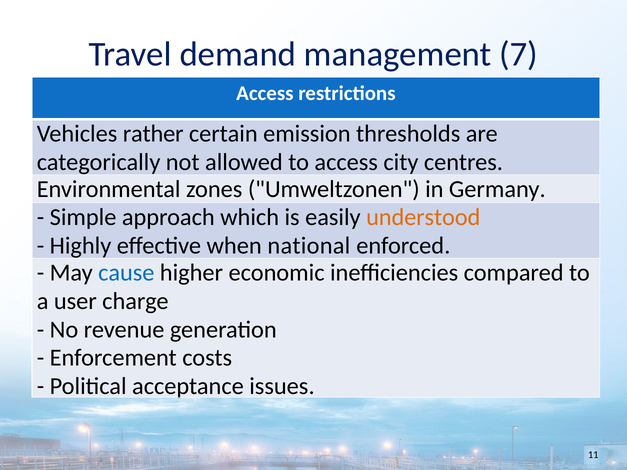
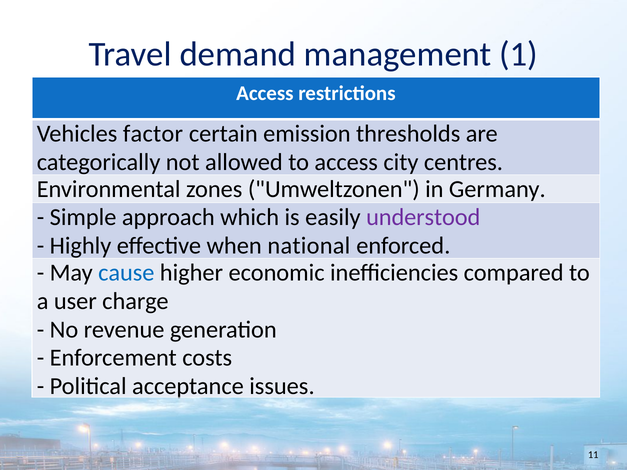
7: 7 -> 1
rather: rather -> factor
understood colour: orange -> purple
